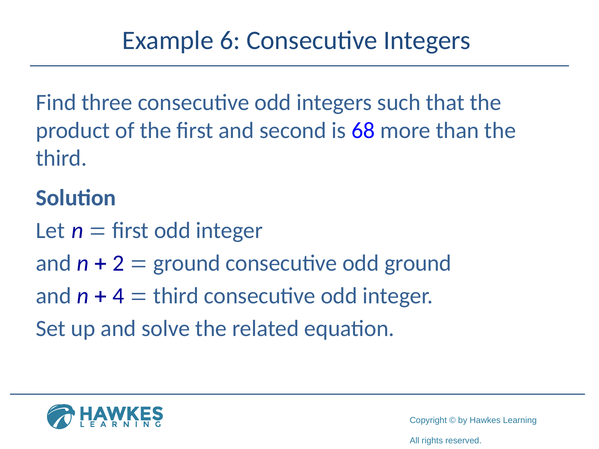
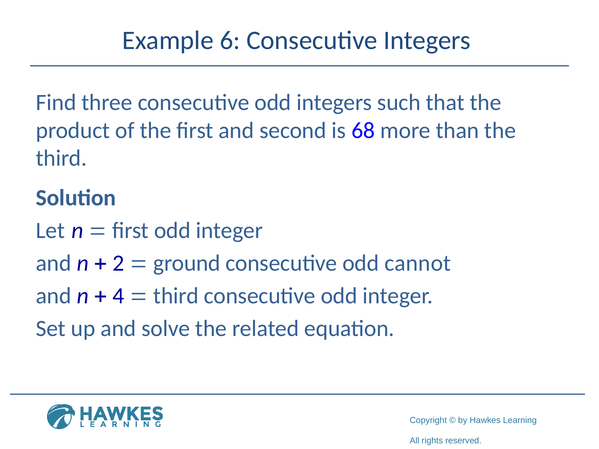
odd ground: ground -> cannot
